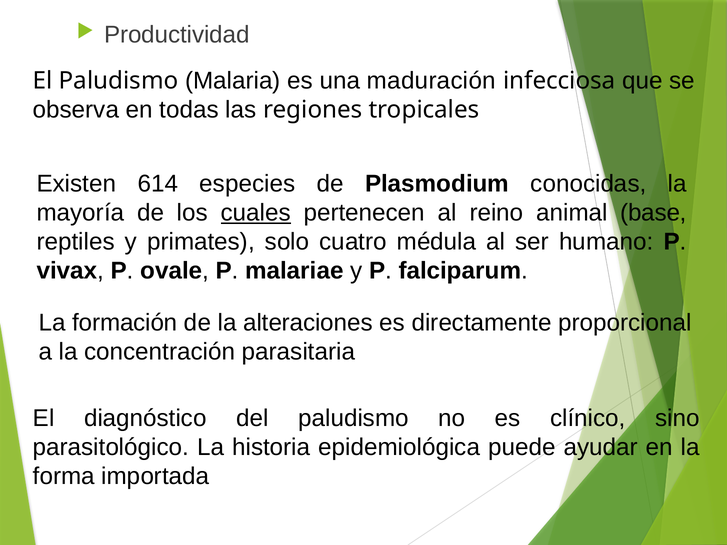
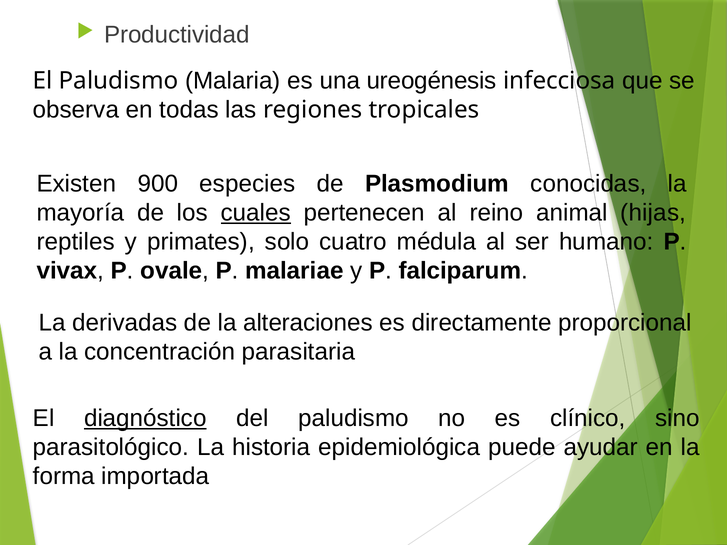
maduración: maduración -> ureogénesis
614: 614 -> 900
base: base -> hijas
formación: formación -> derivadas
diagnóstico underline: none -> present
